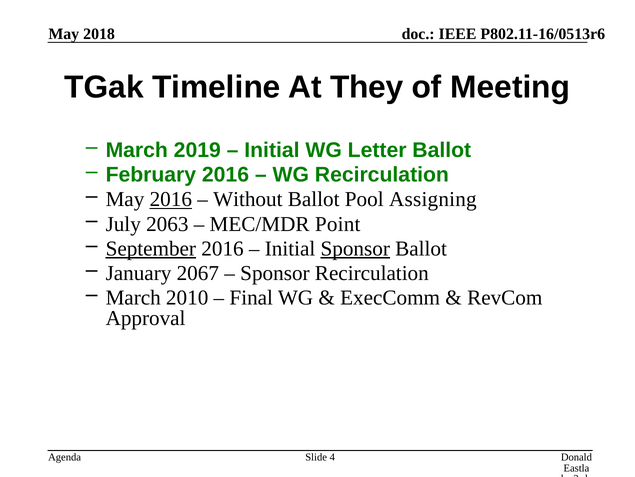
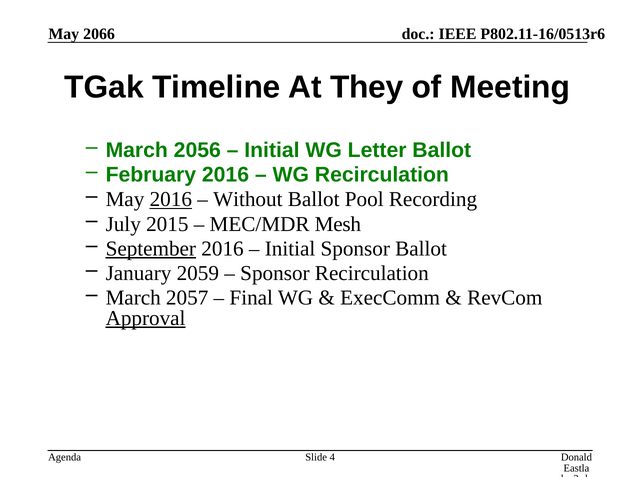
2018: 2018 -> 2066
2019: 2019 -> 2056
Assigning: Assigning -> Recording
2063: 2063 -> 2015
Point: Point -> Mesh
Sponsor at (355, 248) underline: present -> none
2067: 2067 -> 2059
2010: 2010 -> 2057
Approval underline: none -> present
